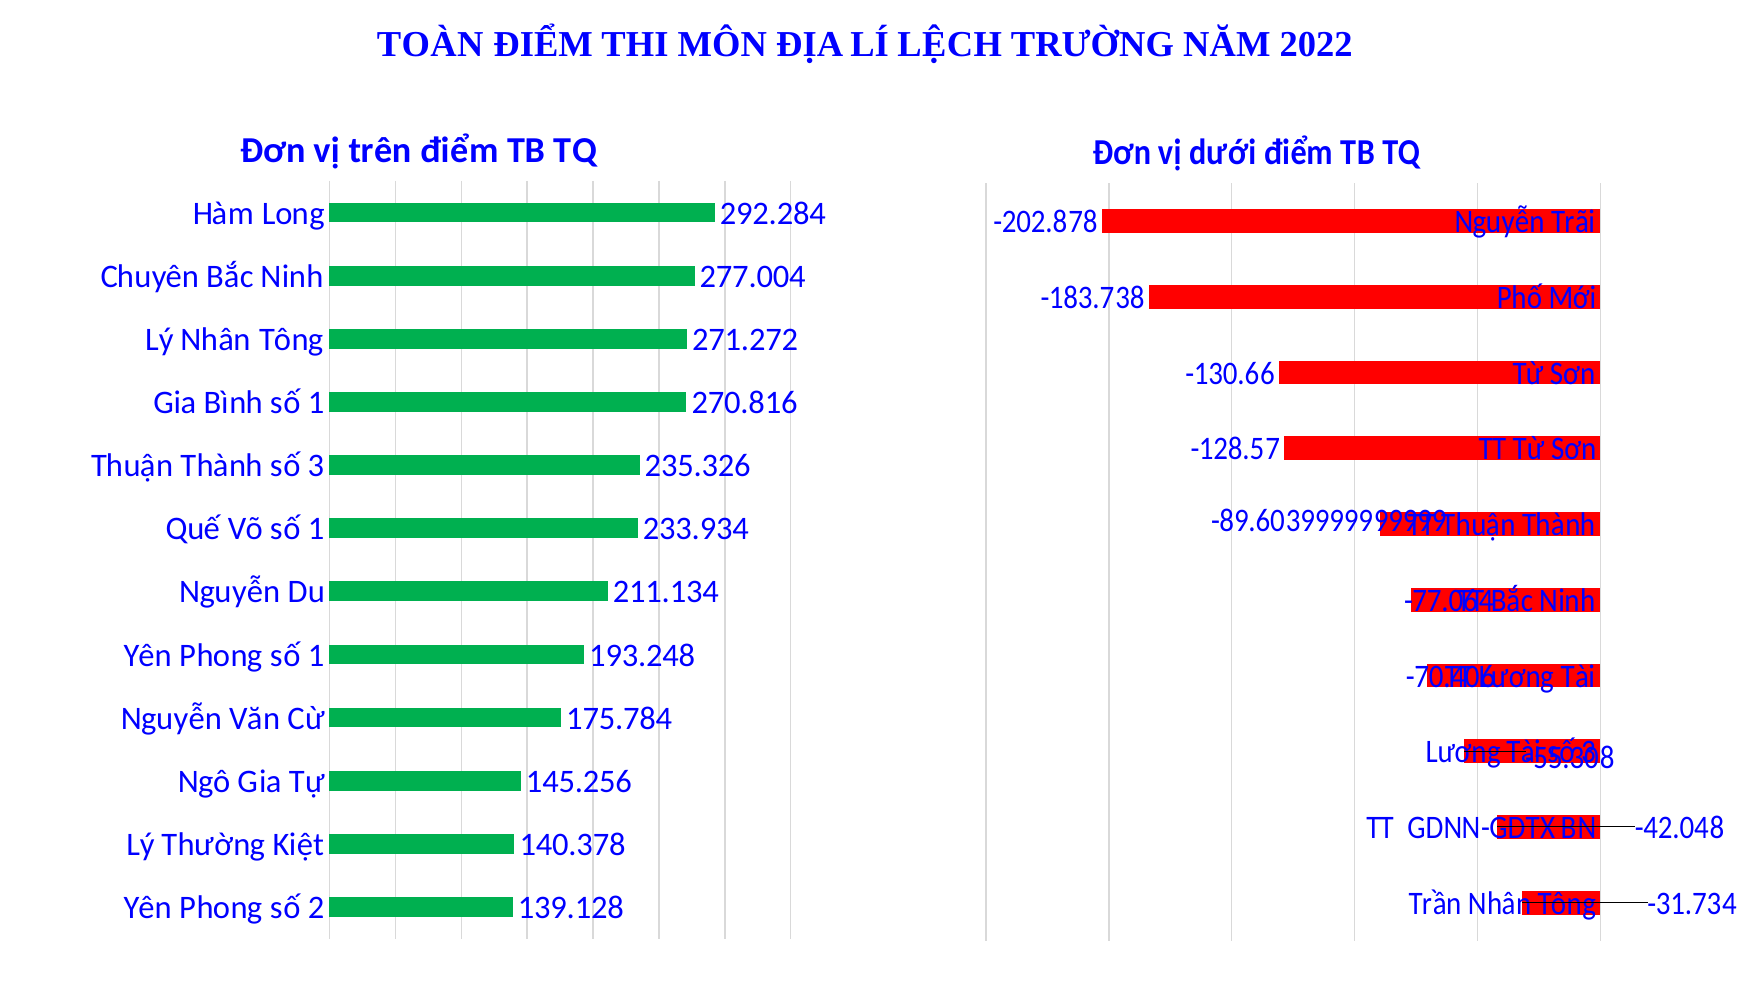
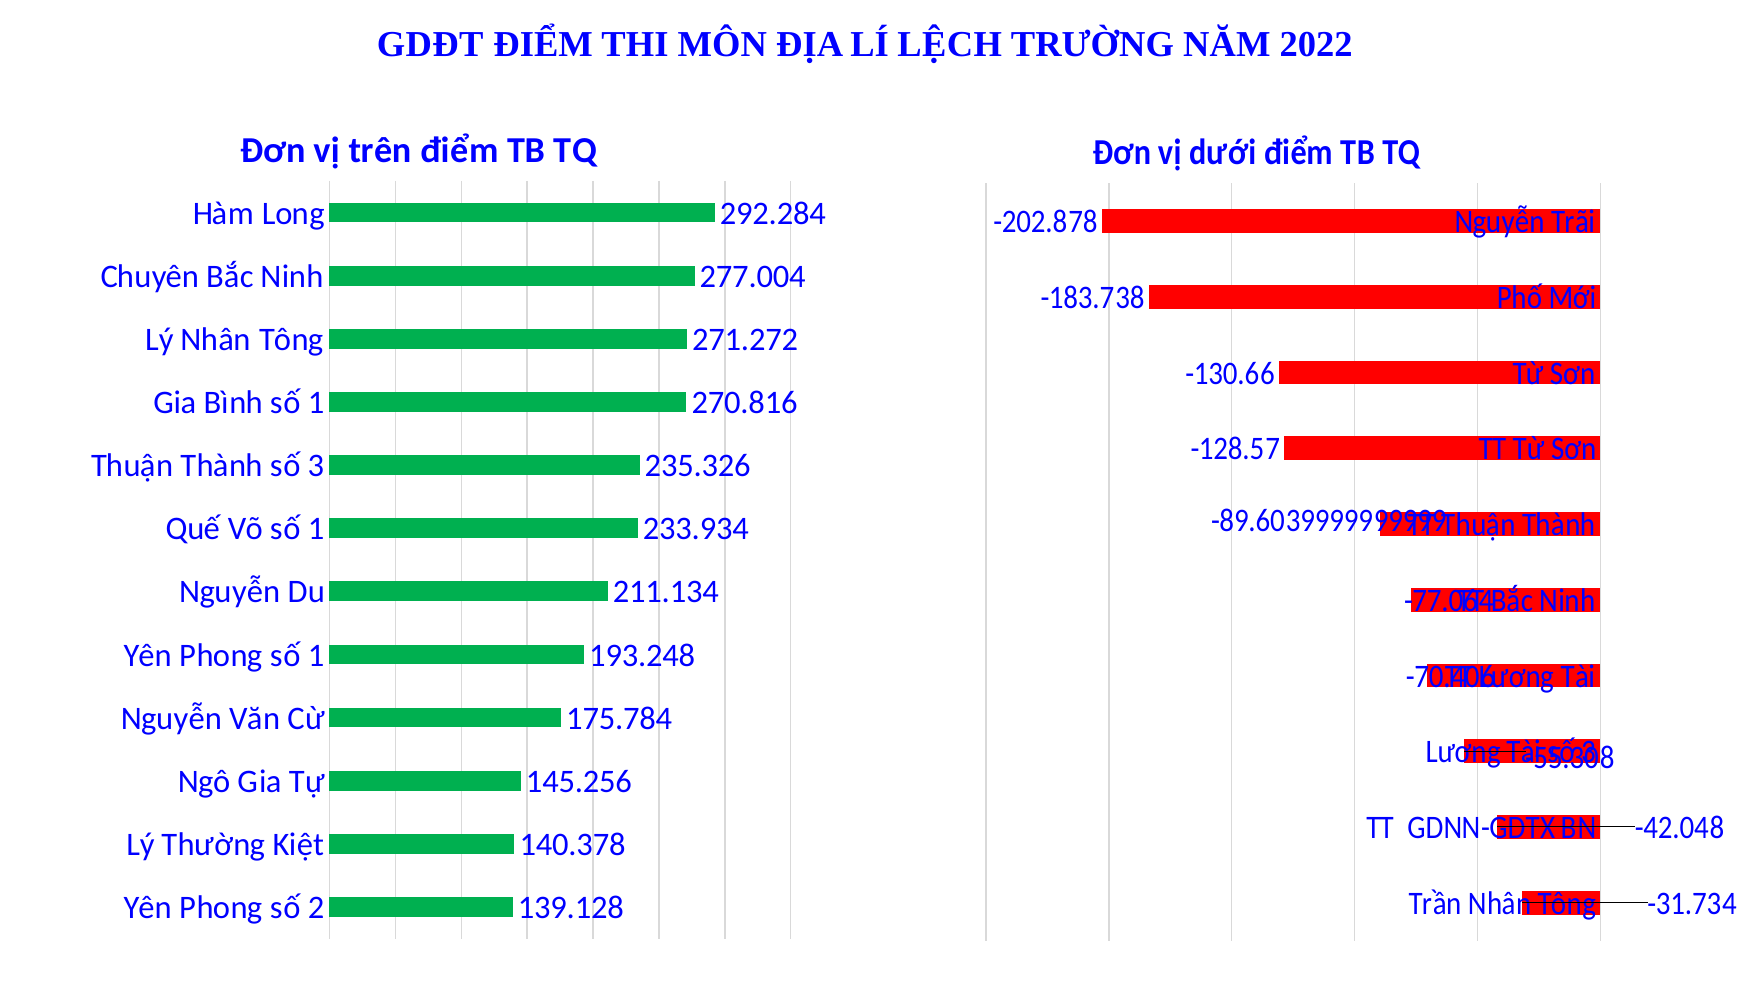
TOÀN: TOÀN -> GDĐT
